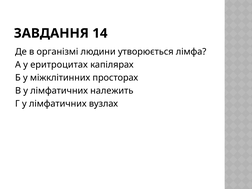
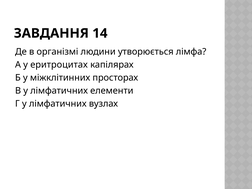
належить: належить -> елементи
